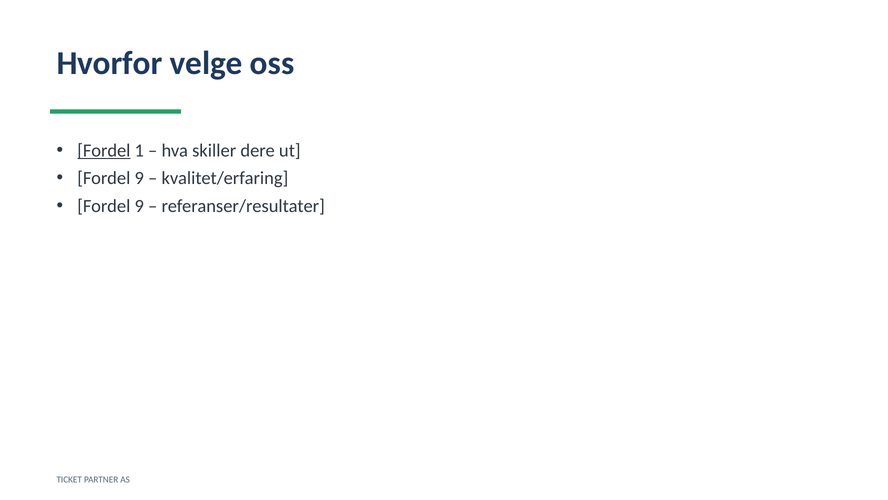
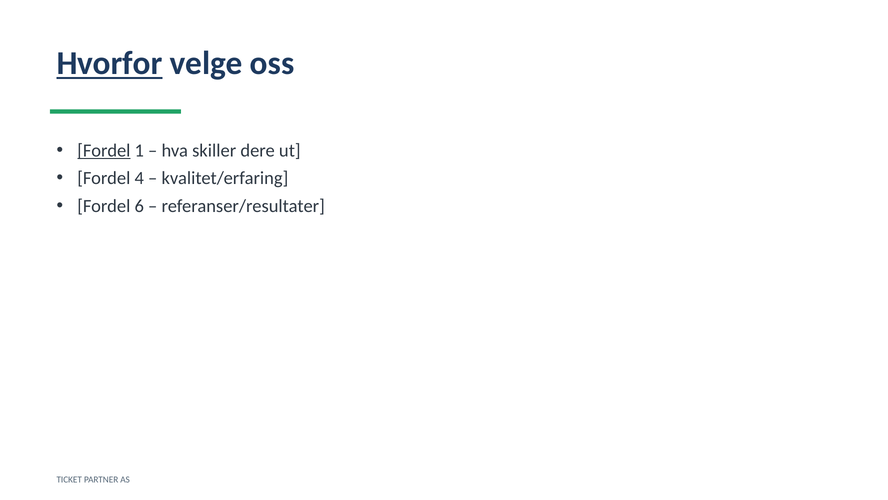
Hvorfor underline: none -> present
9 at (139, 178): 9 -> 4
9 at (139, 206): 9 -> 6
